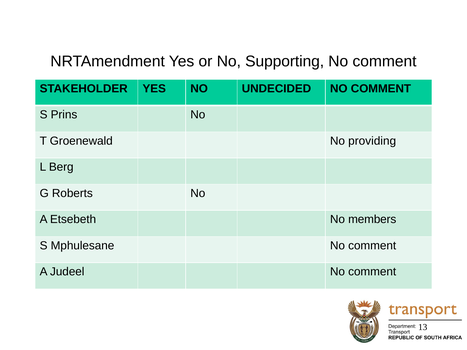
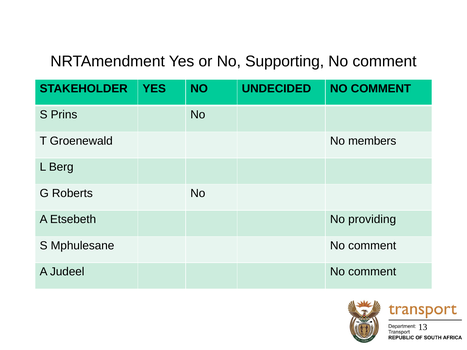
providing: providing -> members
members: members -> providing
